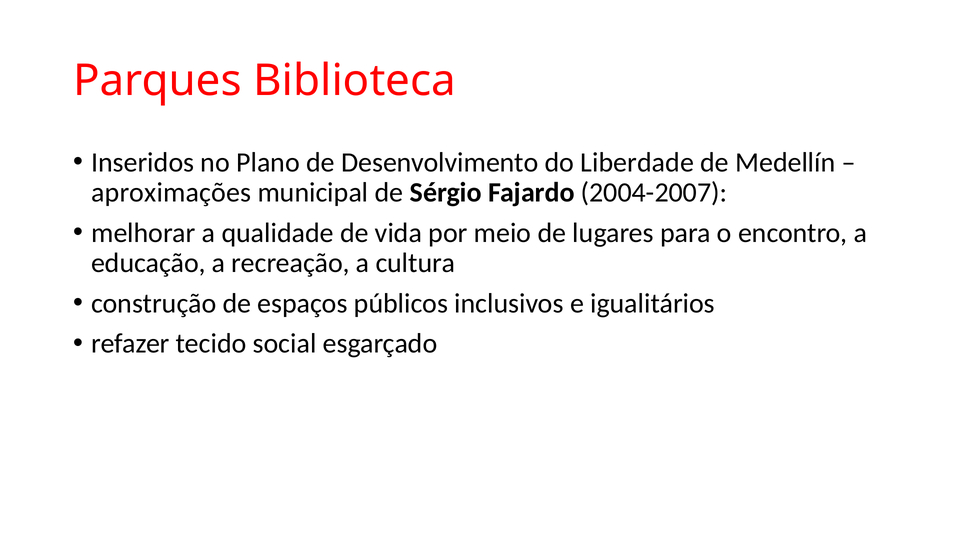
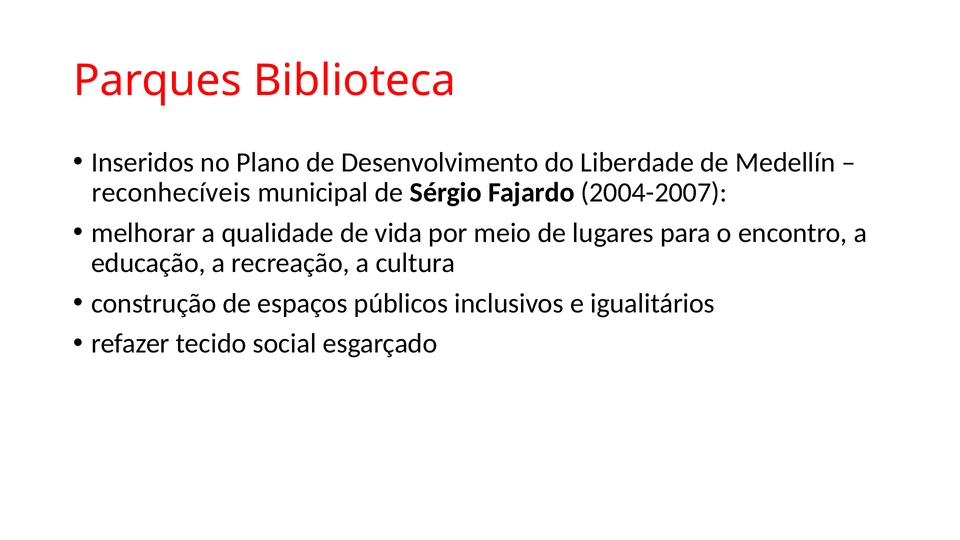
aproximações: aproximações -> reconhecíveis
